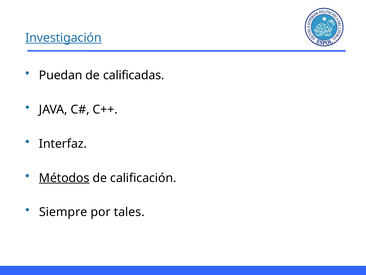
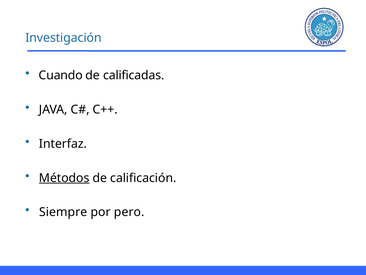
Investigación underline: present -> none
Puedan: Puedan -> Cuando
tales: tales -> pero
